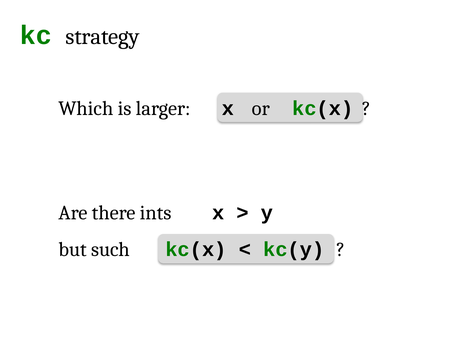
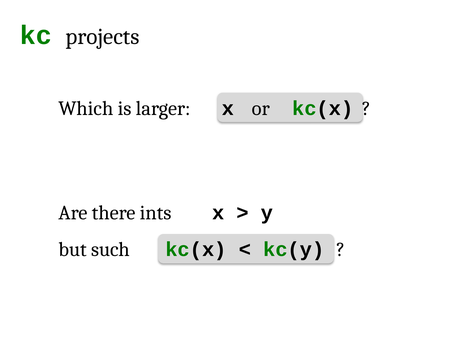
strategy: strategy -> projects
